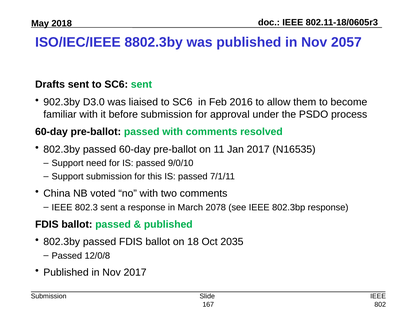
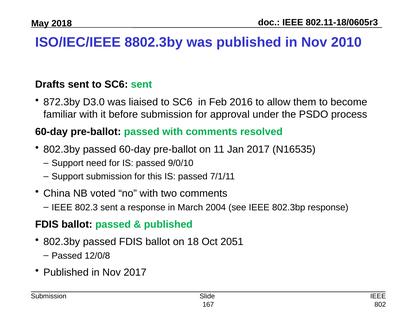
2057: 2057 -> 2010
902.3by: 902.3by -> 872.3by
2078: 2078 -> 2004
2035: 2035 -> 2051
